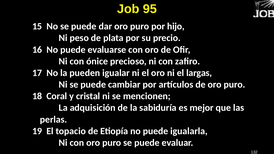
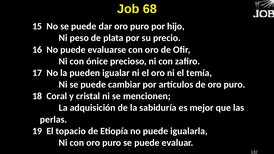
95: 95 -> 68
largas: largas -> temía
